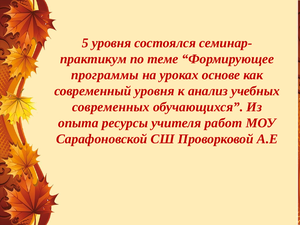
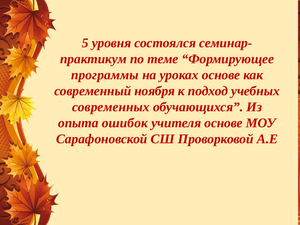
современный уровня: уровня -> ноября
анализ: анализ -> подход
ресурсы: ресурсы -> ошибок
учителя работ: работ -> основе
